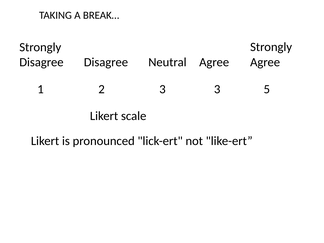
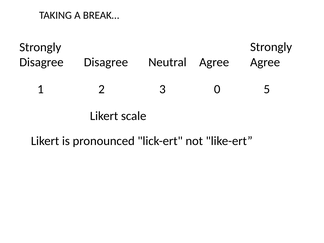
3 3: 3 -> 0
